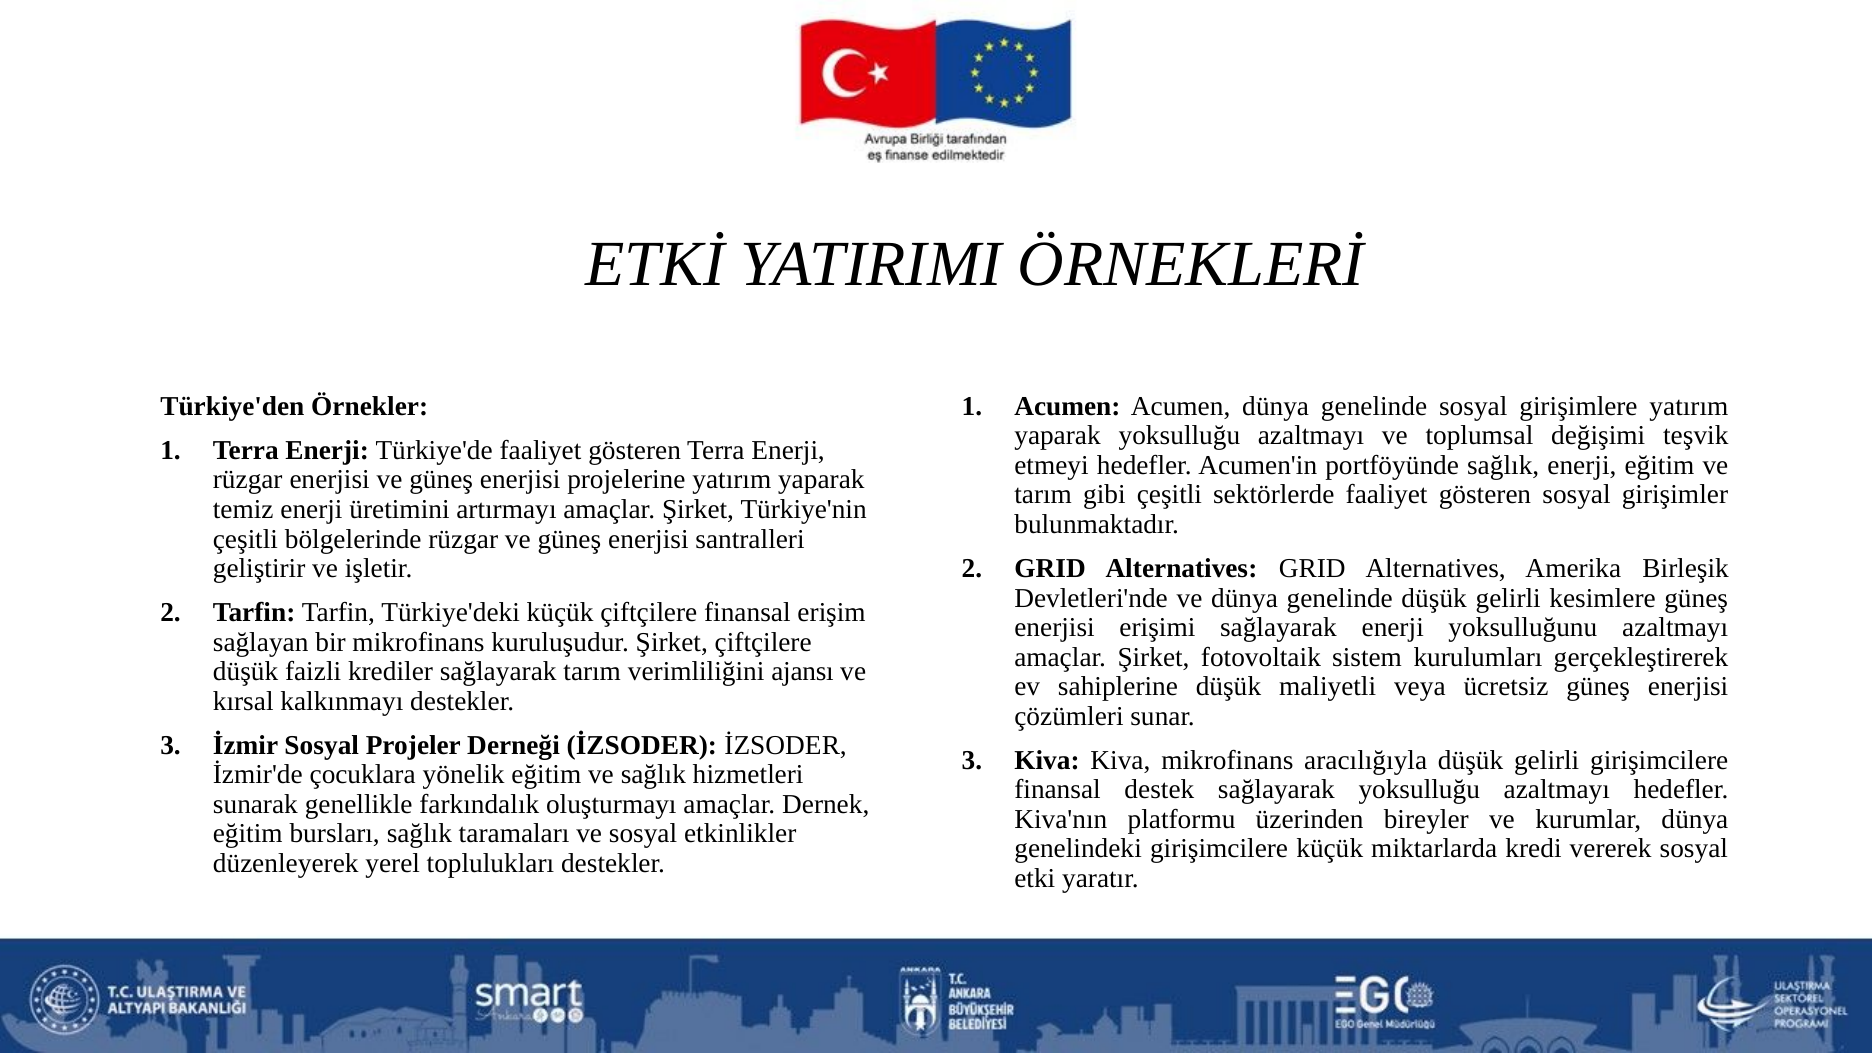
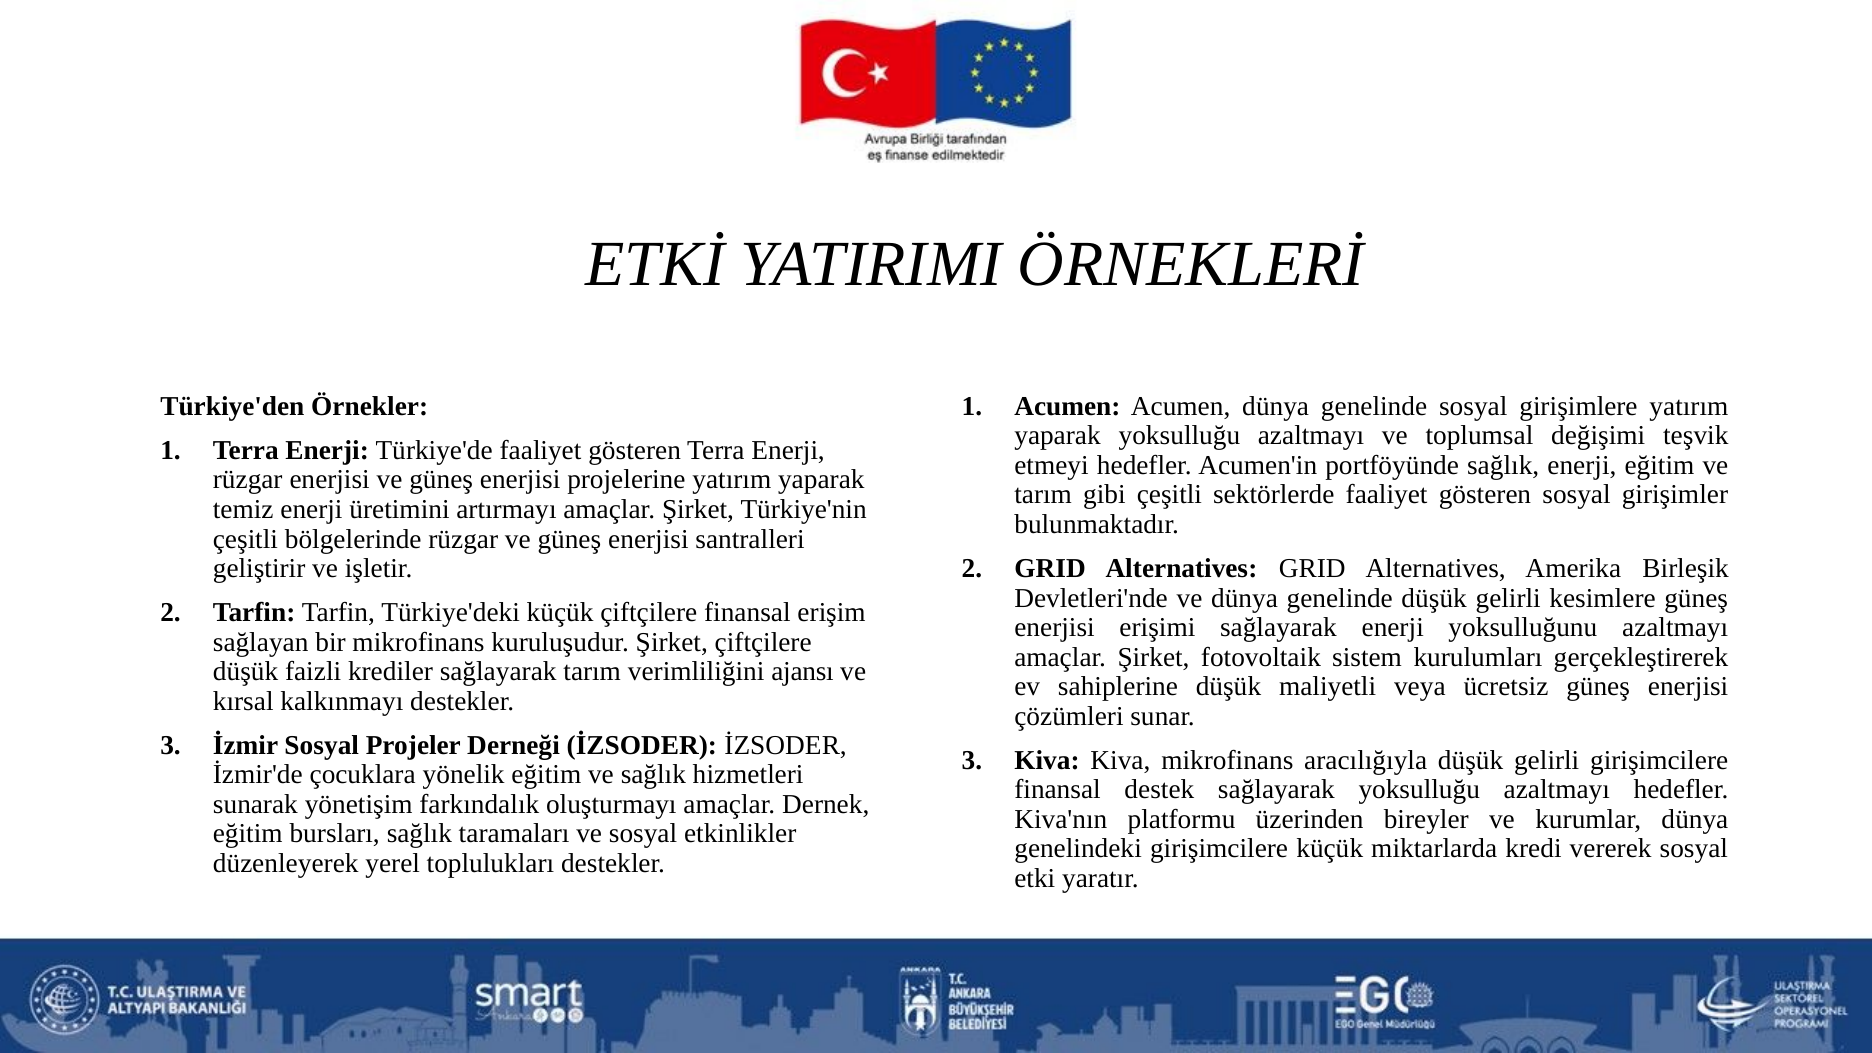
genellikle: genellikle -> yönetişim
